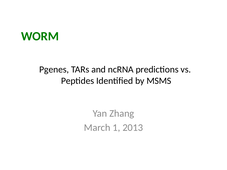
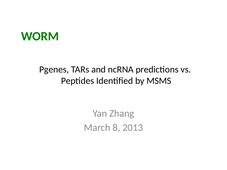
1: 1 -> 8
